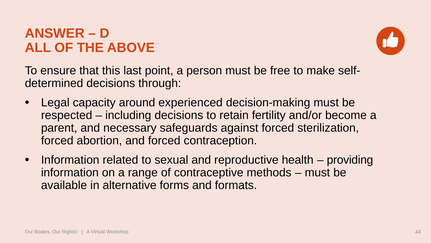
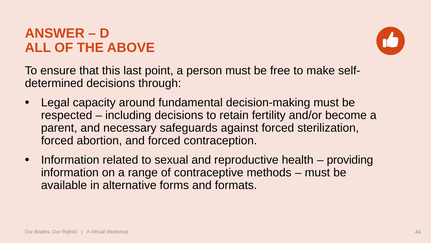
experienced: experienced -> fundamental
